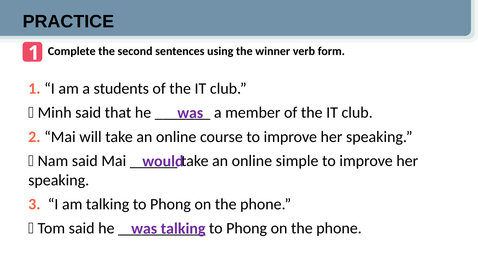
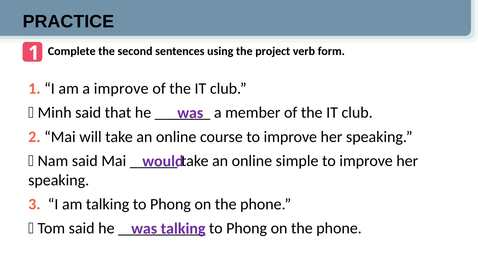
winner: winner -> project
a students: students -> improve
